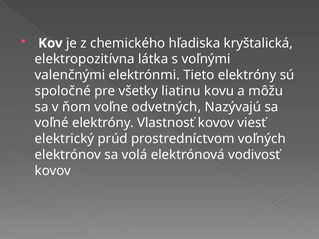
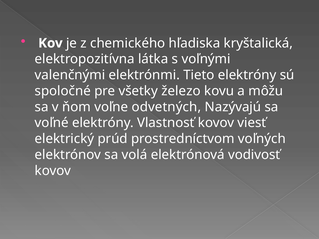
liatinu: liatinu -> železo
